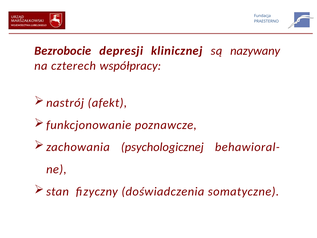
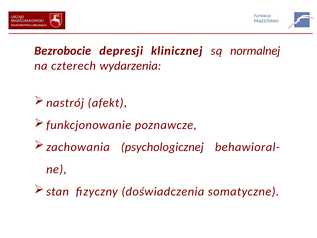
nazywany: nazywany -> normalnej
współpracy: współpracy -> wydarzenia
